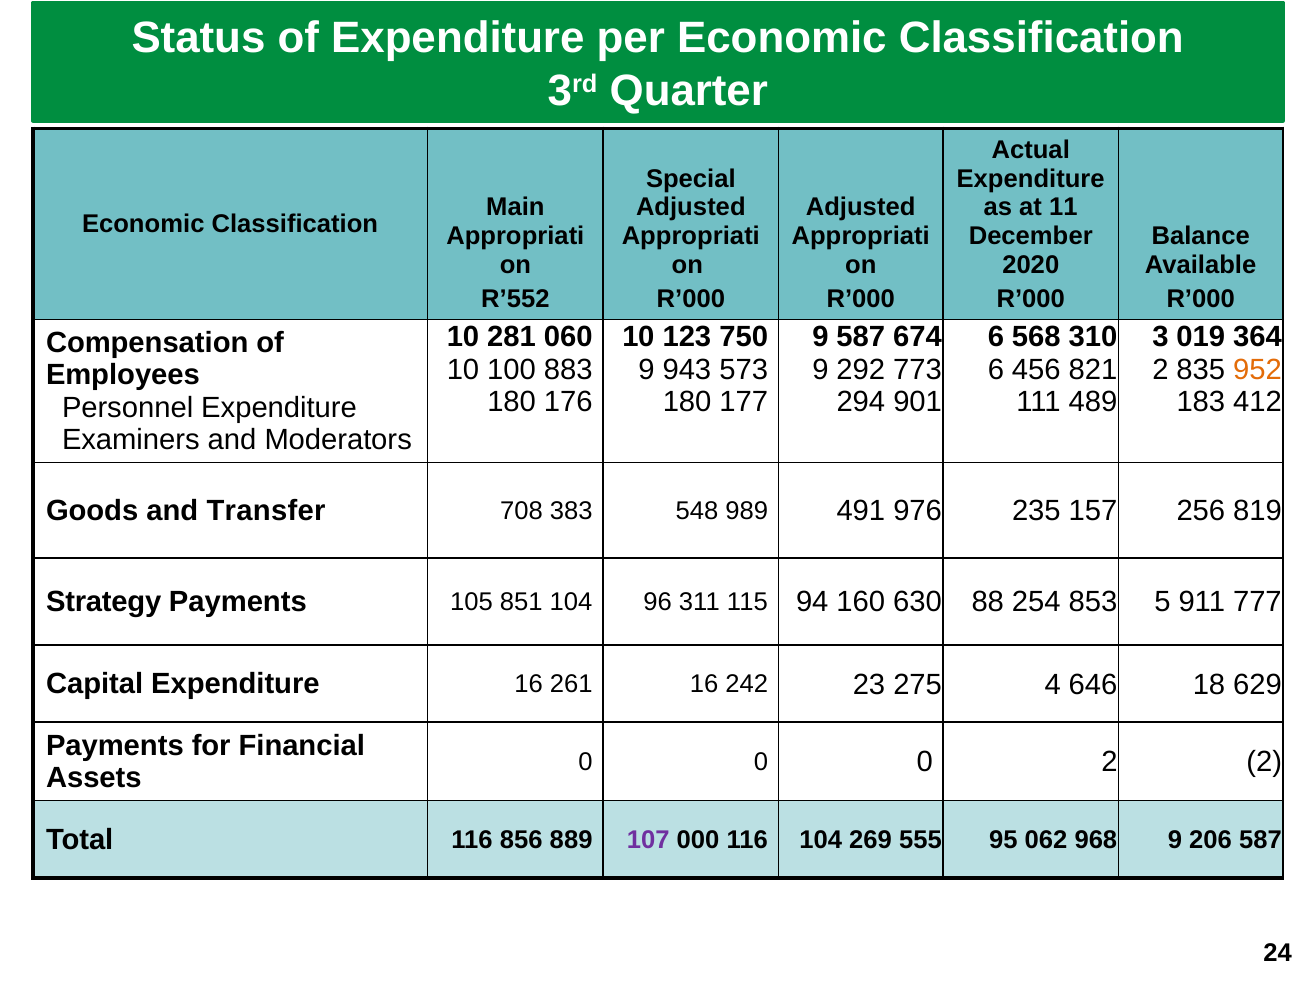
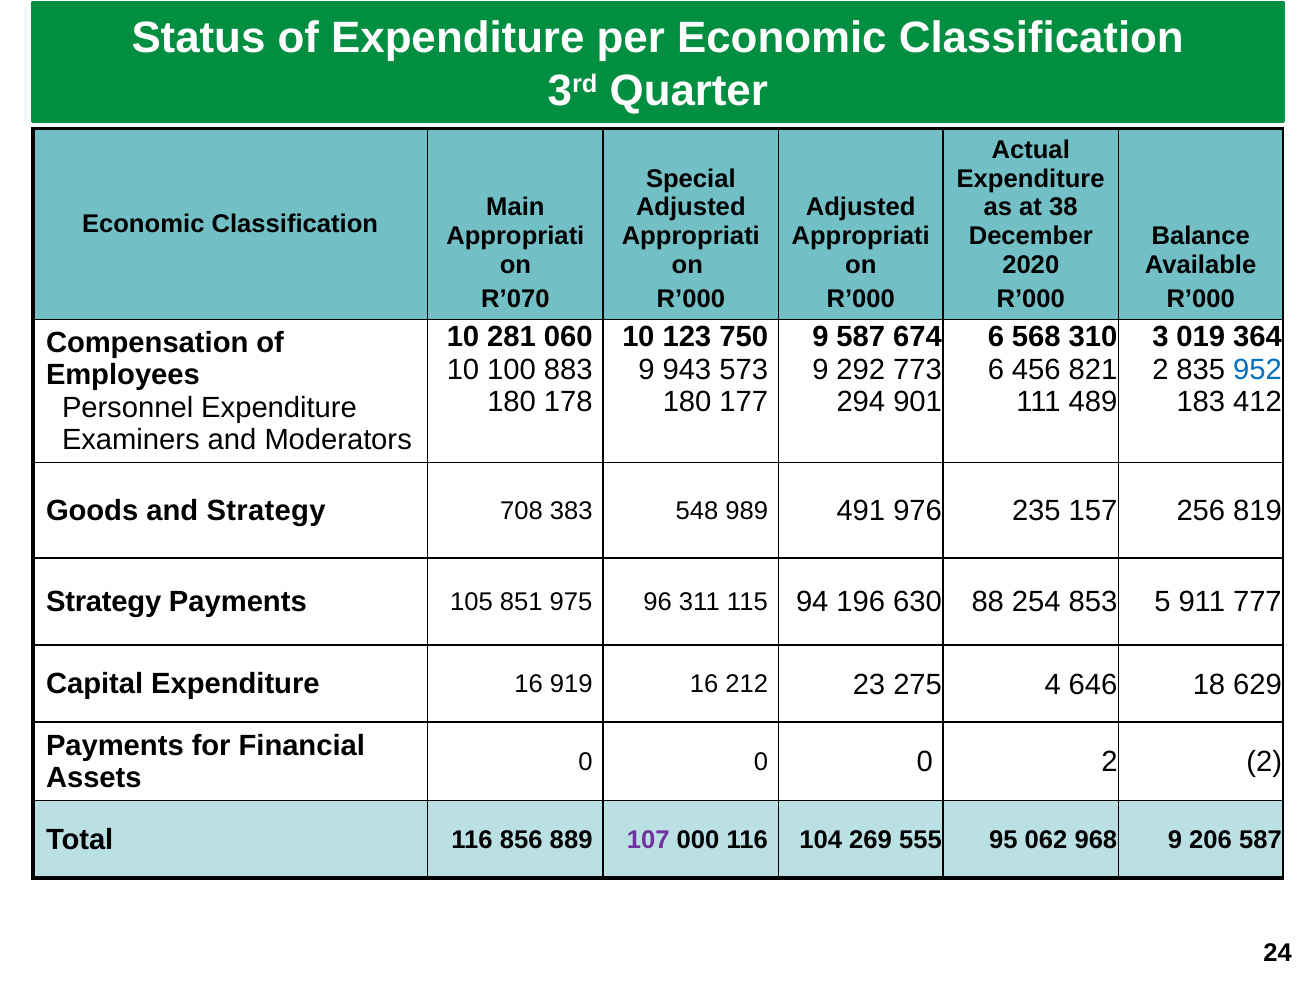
11: 11 -> 38
R’552: R’552 -> R’070
952 colour: orange -> blue
176: 176 -> 178
and Transfer: Transfer -> Strategy
851 104: 104 -> 975
160: 160 -> 196
261: 261 -> 919
242: 242 -> 212
